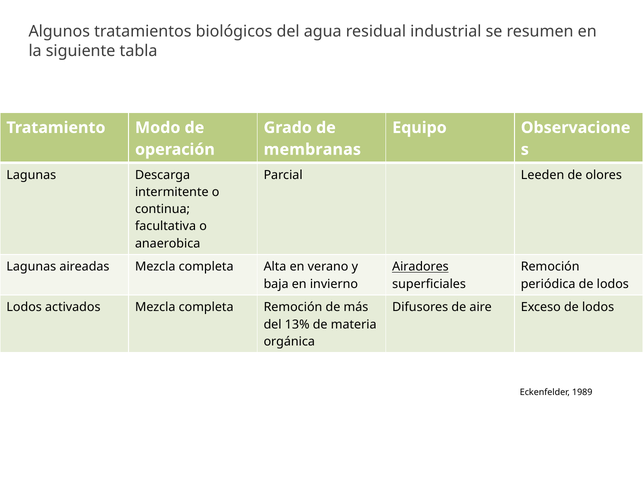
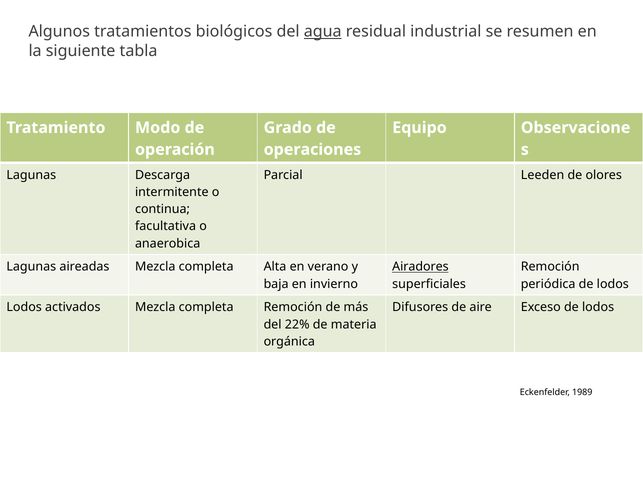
agua underline: none -> present
membranas: membranas -> operaciones
13%: 13% -> 22%
